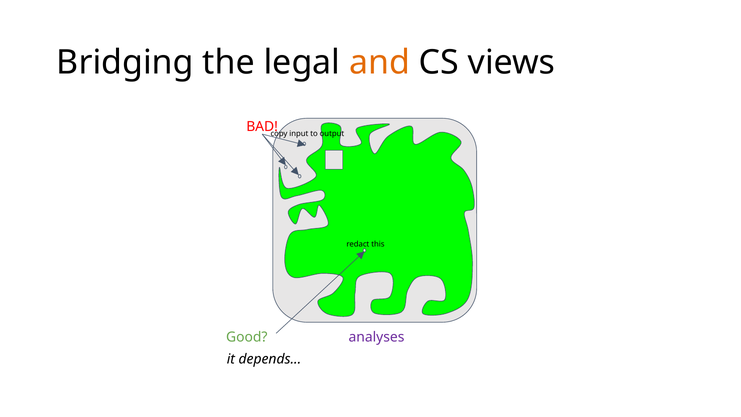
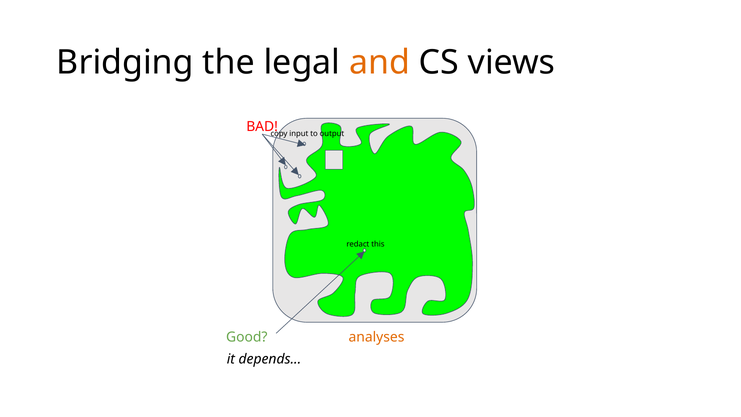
analyses colour: purple -> orange
